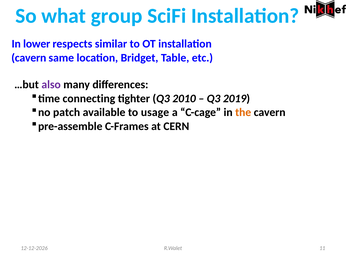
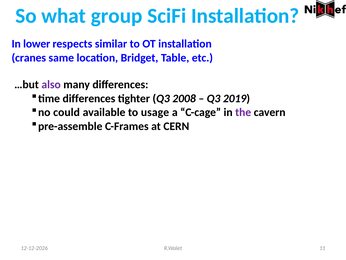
cavern at (29, 58): cavern -> cranes
time connecting: connecting -> differences
2010: 2010 -> 2008
patch: patch -> could
the colour: orange -> purple
